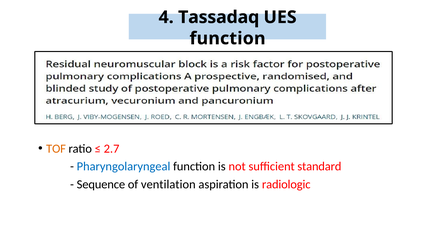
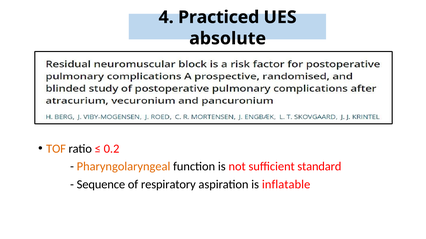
Tassadaq: Tassadaq -> Practiced
function at (228, 39): function -> absolute
2.7: 2.7 -> 0.2
Pharyngolaryngeal colour: blue -> orange
ventilation: ventilation -> respiratory
radiologic: radiologic -> inflatable
